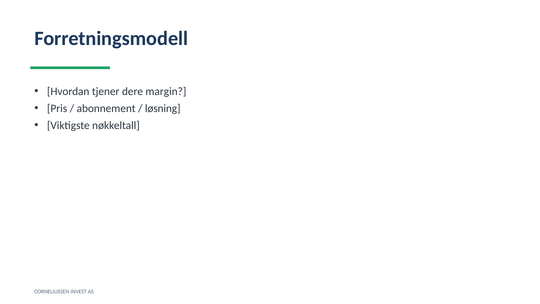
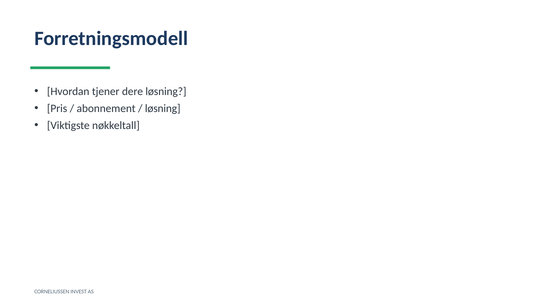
dere margin: margin -> løsning
